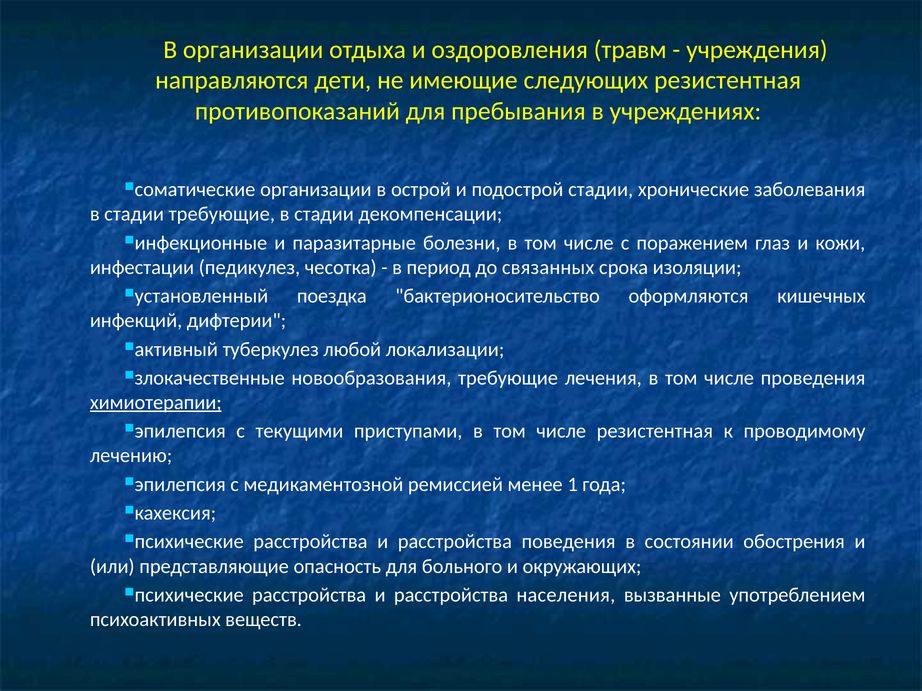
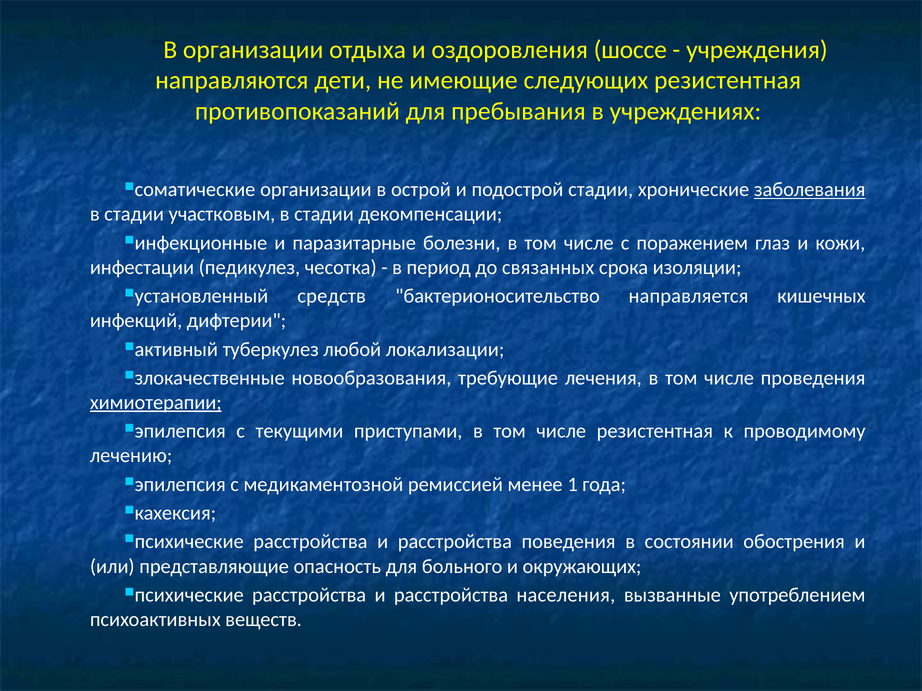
травм: травм -> шоссе
заболевания underline: none -> present
стадии требующие: требующие -> участковым
поездка: поездка -> средств
оформляются: оформляются -> направляется
